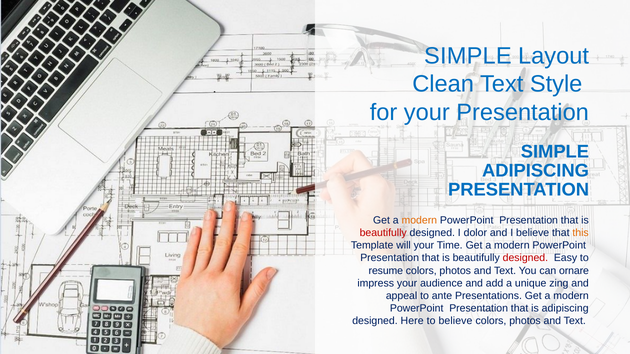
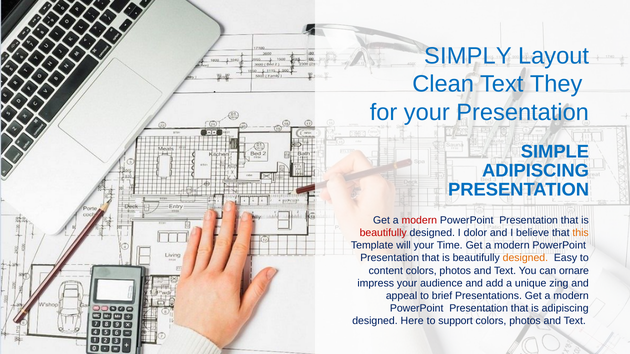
SIMPLE at (468, 56): SIMPLE -> SIMPLY
Style: Style -> They
modern at (419, 221) colour: orange -> red
designed at (525, 258) colour: red -> orange
resume: resume -> content
ante: ante -> brief
to believe: believe -> support
